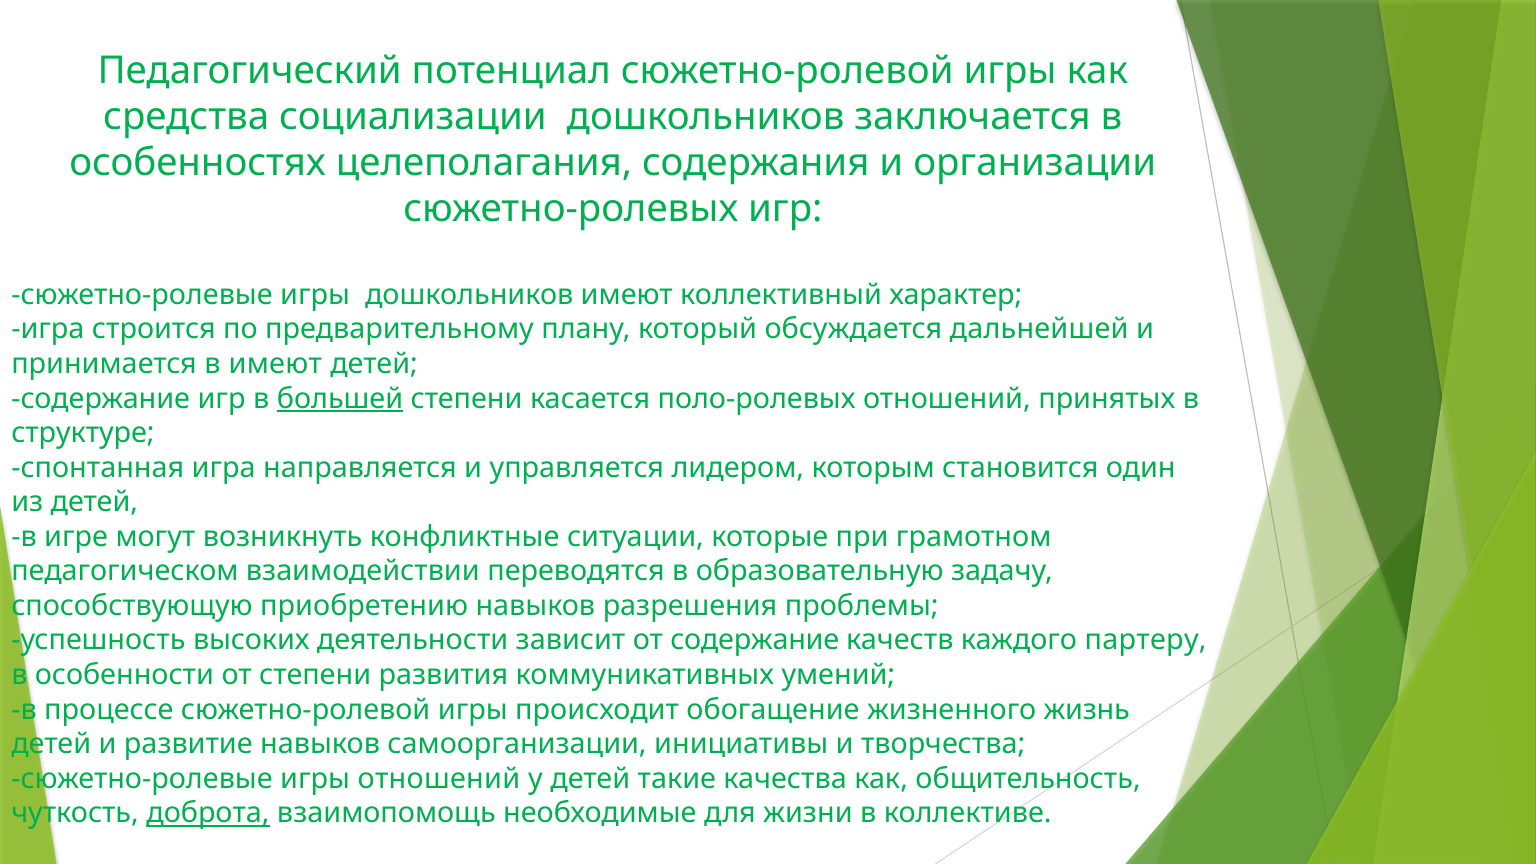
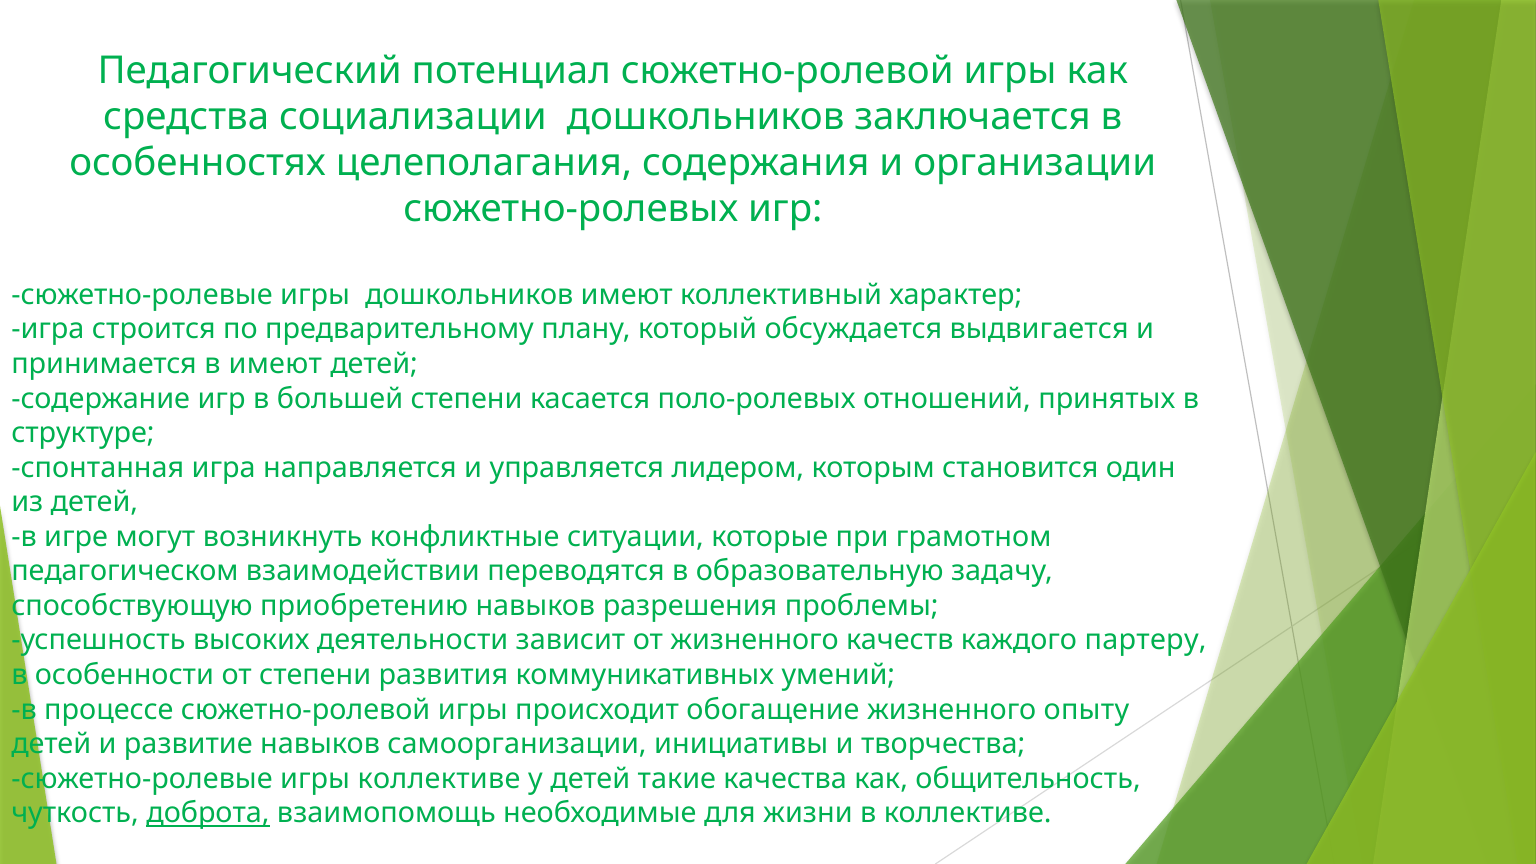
дальнейшей: дальнейшей -> выдвигается
большей underline: present -> none
от содержание: содержание -> жизненного
жизнь: жизнь -> опыту
игры отношений: отношений -> коллективе
